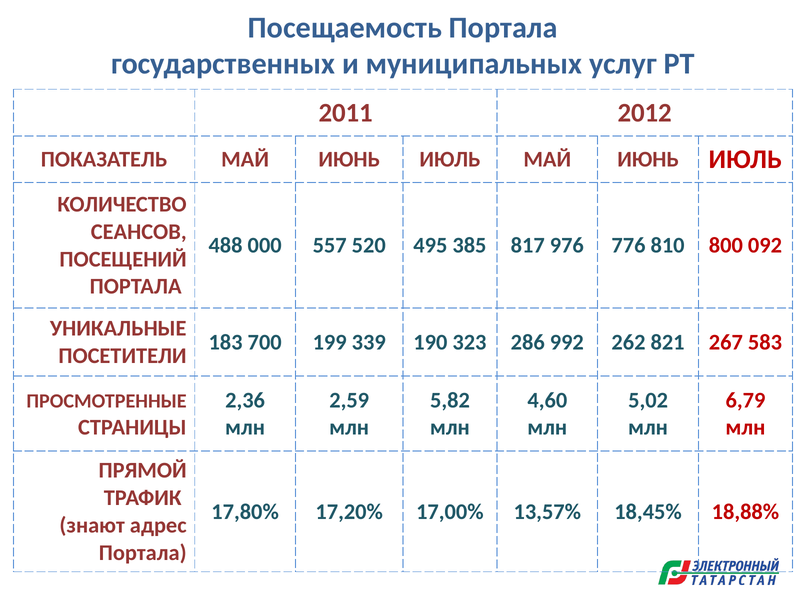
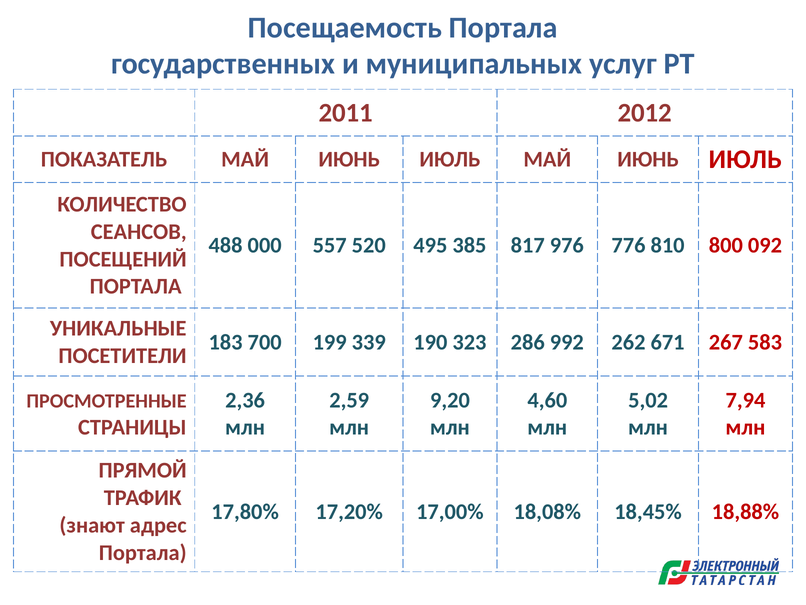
821: 821 -> 671
5,82: 5,82 -> 9,20
6,79: 6,79 -> 7,94
13,57%: 13,57% -> 18,08%
